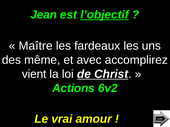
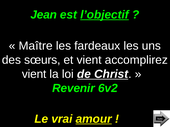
même: même -> sœurs
et avec: avec -> vient
Actions: Actions -> Revenir
amour underline: none -> present
